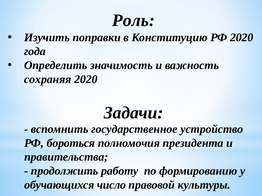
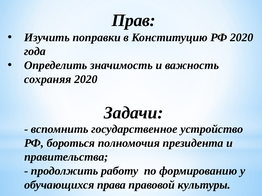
Роль: Роль -> Прав
число: число -> права
